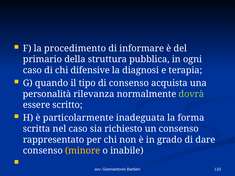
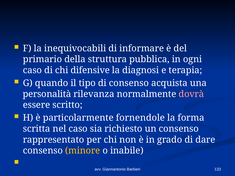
procedimento: procedimento -> inequivocabili
dovrà colour: light green -> pink
inadeguata: inadeguata -> fornendole
